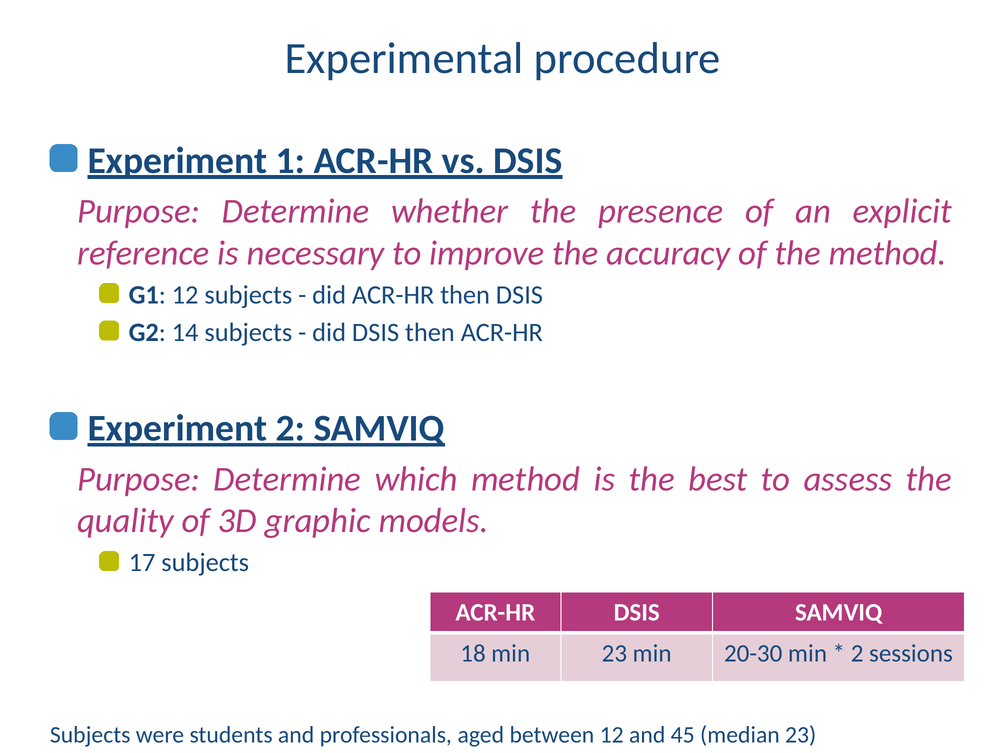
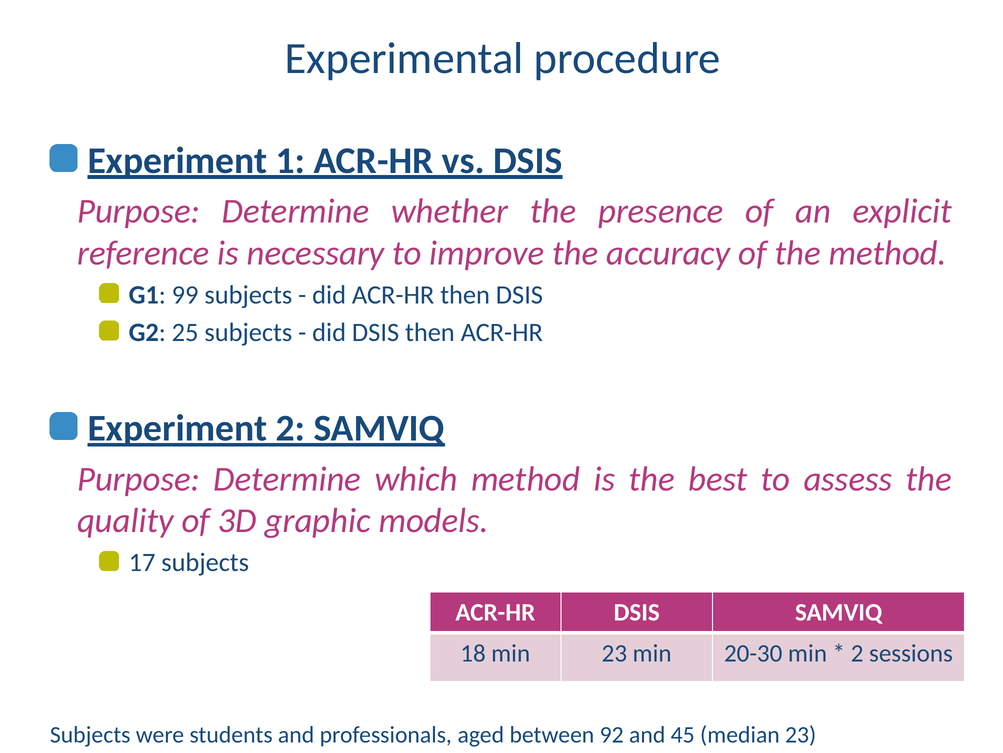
G1 12: 12 -> 99
14: 14 -> 25
between 12: 12 -> 92
